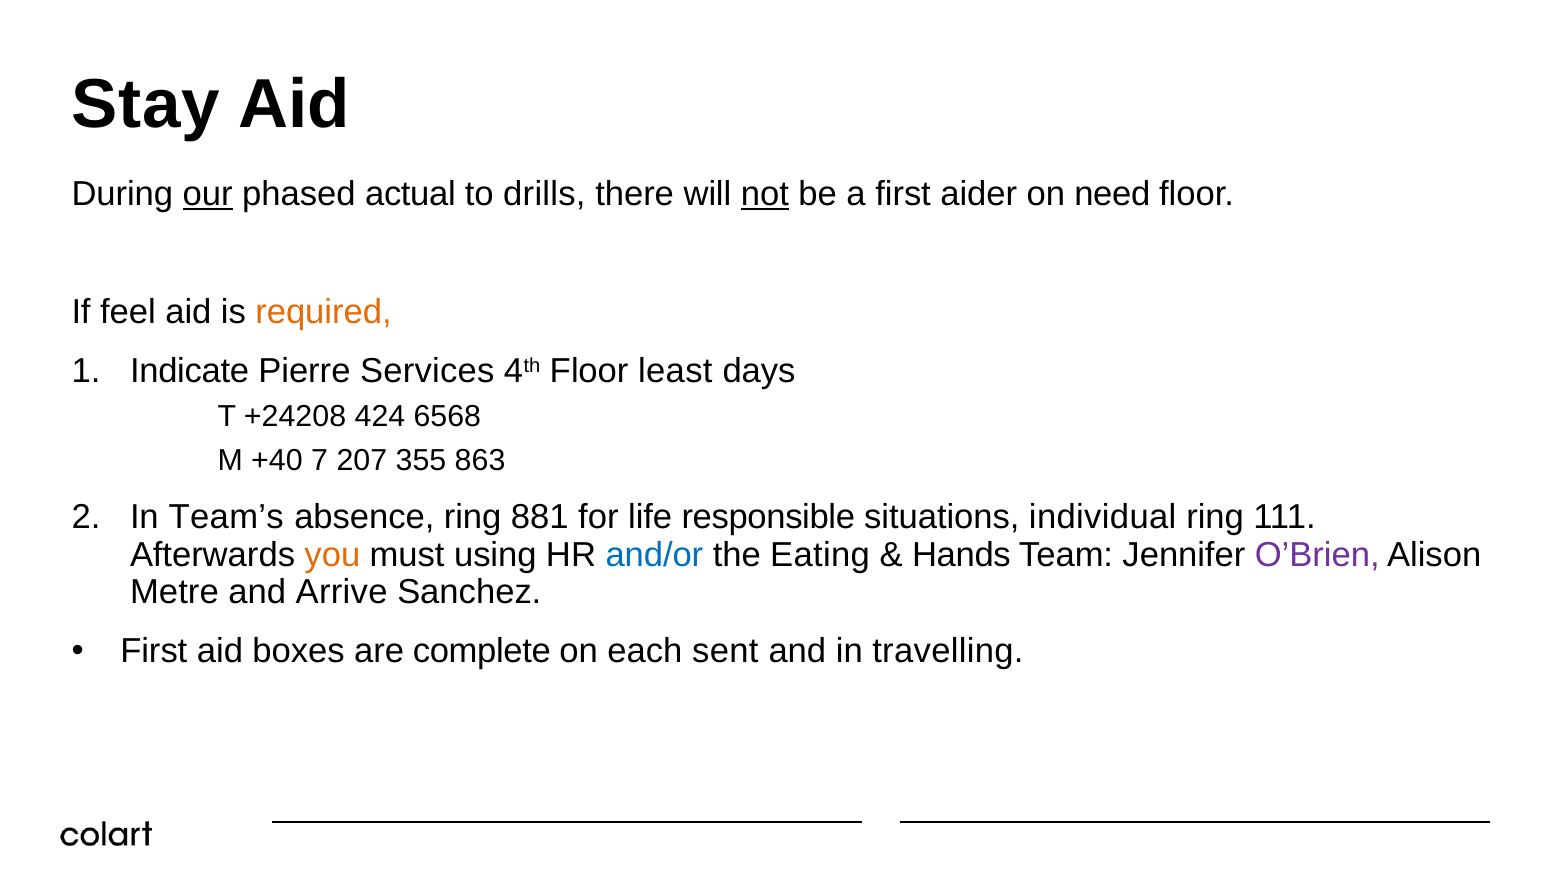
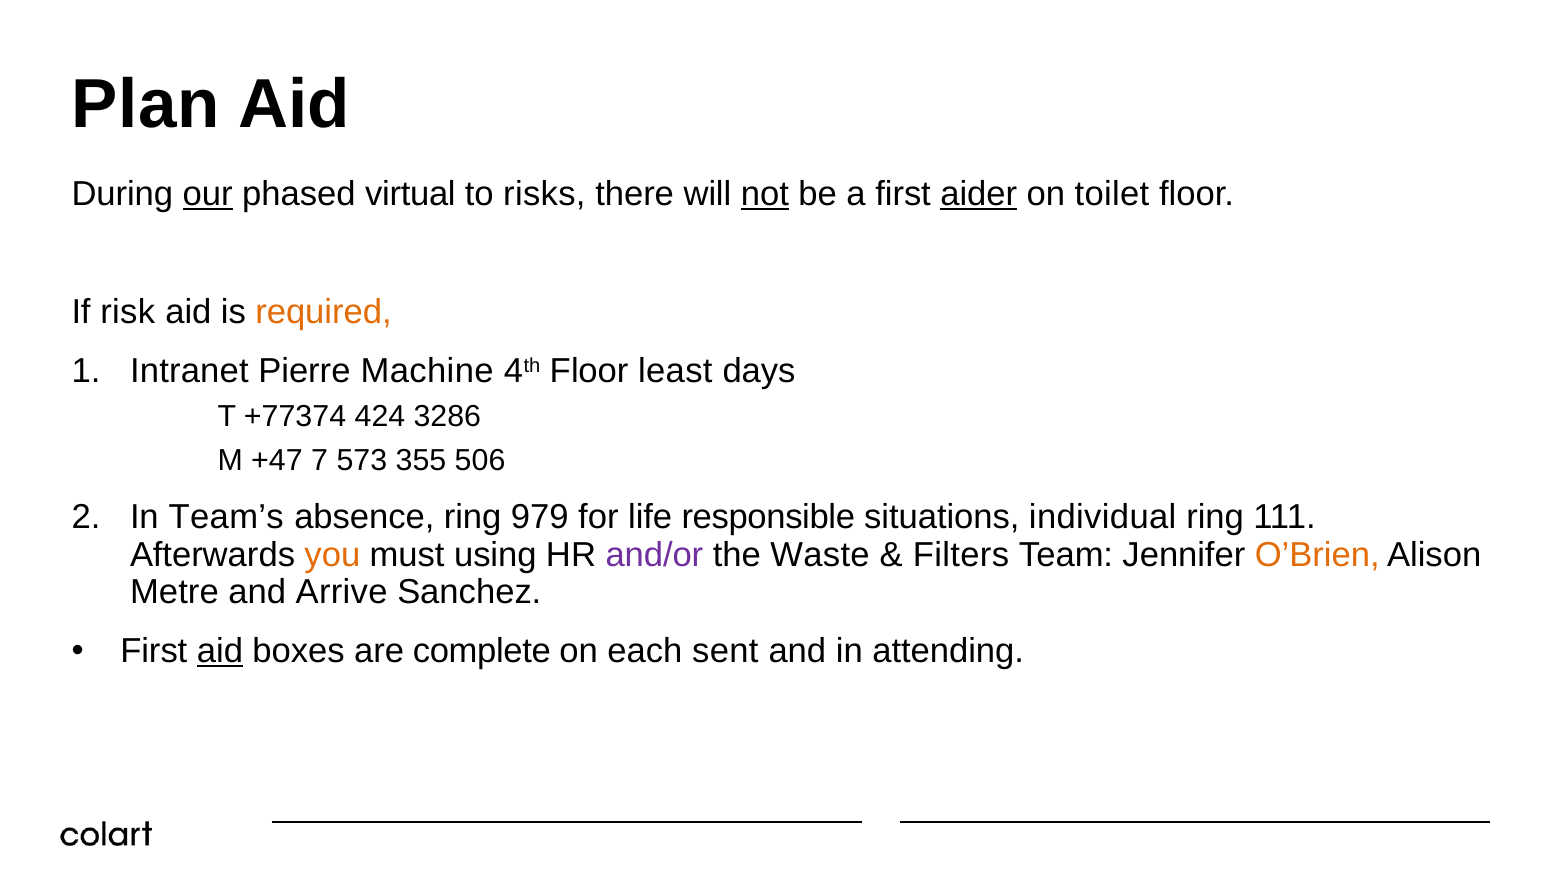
Stay: Stay -> Plan
actual: actual -> virtual
drills: drills -> risks
aider underline: none -> present
need: need -> toilet
feel: feel -> risk
Indicate: Indicate -> Intranet
Services: Services -> Machine
+24208: +24208 -> +77374
6568: 6568 -> 3286
+40: +40 -> +47
207: 207 -> 573
863: 863 -> 506
881: 881 -> 979
and/or colour: blue -> purple
Eating: Eating -> Waste
Hands: Hands -> Filters
O’Brien colour: purple -> orange
aid at (220, 651) underline: none -> present
travelling: travelling -> attending
